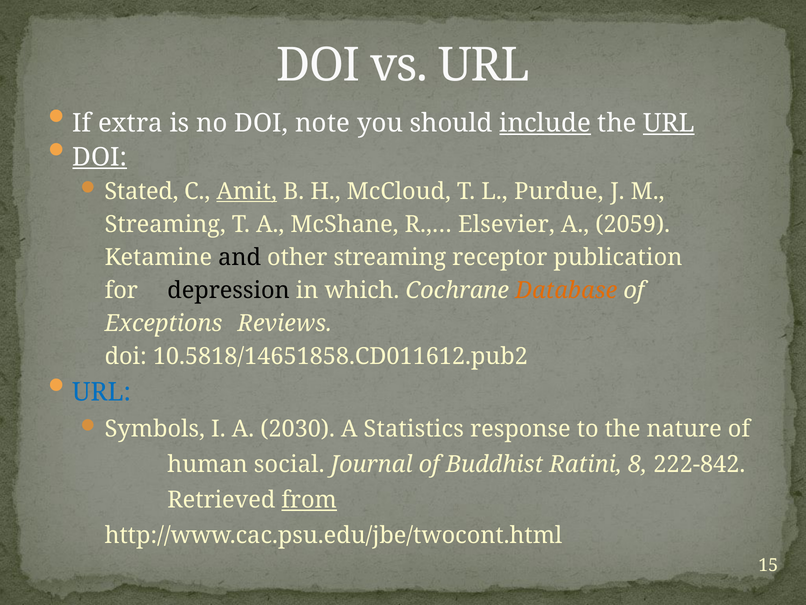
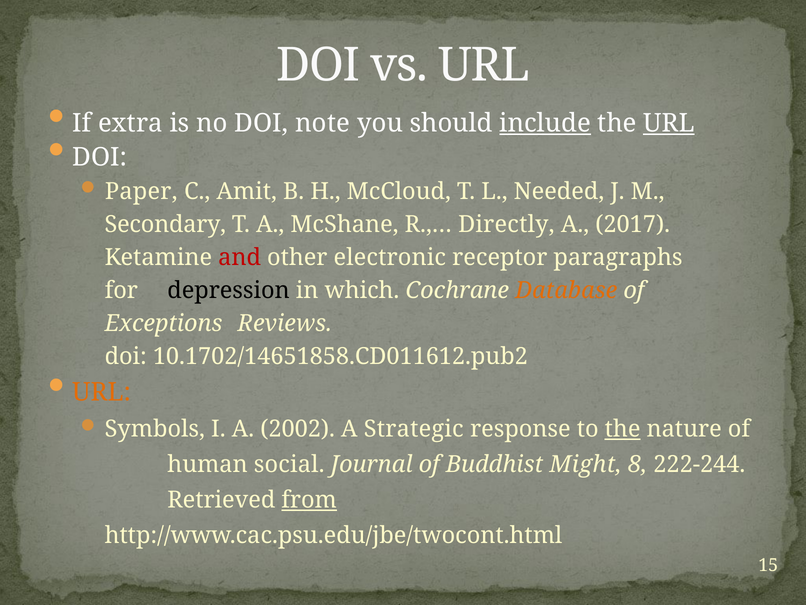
DOI at (100, 157) underline: present -> none
Stated: Stated -> Paper
Amit underline: present -> none
Purdue: Purdue -> Needed
Streaming at (165, 224): Streaming -> Secondary
Elsevier: Elsevier -> Directly
2059: 2059 -> 2017
and colour: black -> red
other streaming: streaming -> electronic
publication: publication -> paragraphs
10.5818/14651858.CD011612.pub2: 10.5818/14651858.CD011612.pub2 -> 10.1702/14651858.CD011612.pub2
URL at (102, 392) colour: blue -> orange
2030: 2030 -> 2002
Statistics: Statistics -> Strategic
the at (623, 429) underline: none -> present
Ratini: Ratini -> Might
222-842: 222-842 -> 222-244
